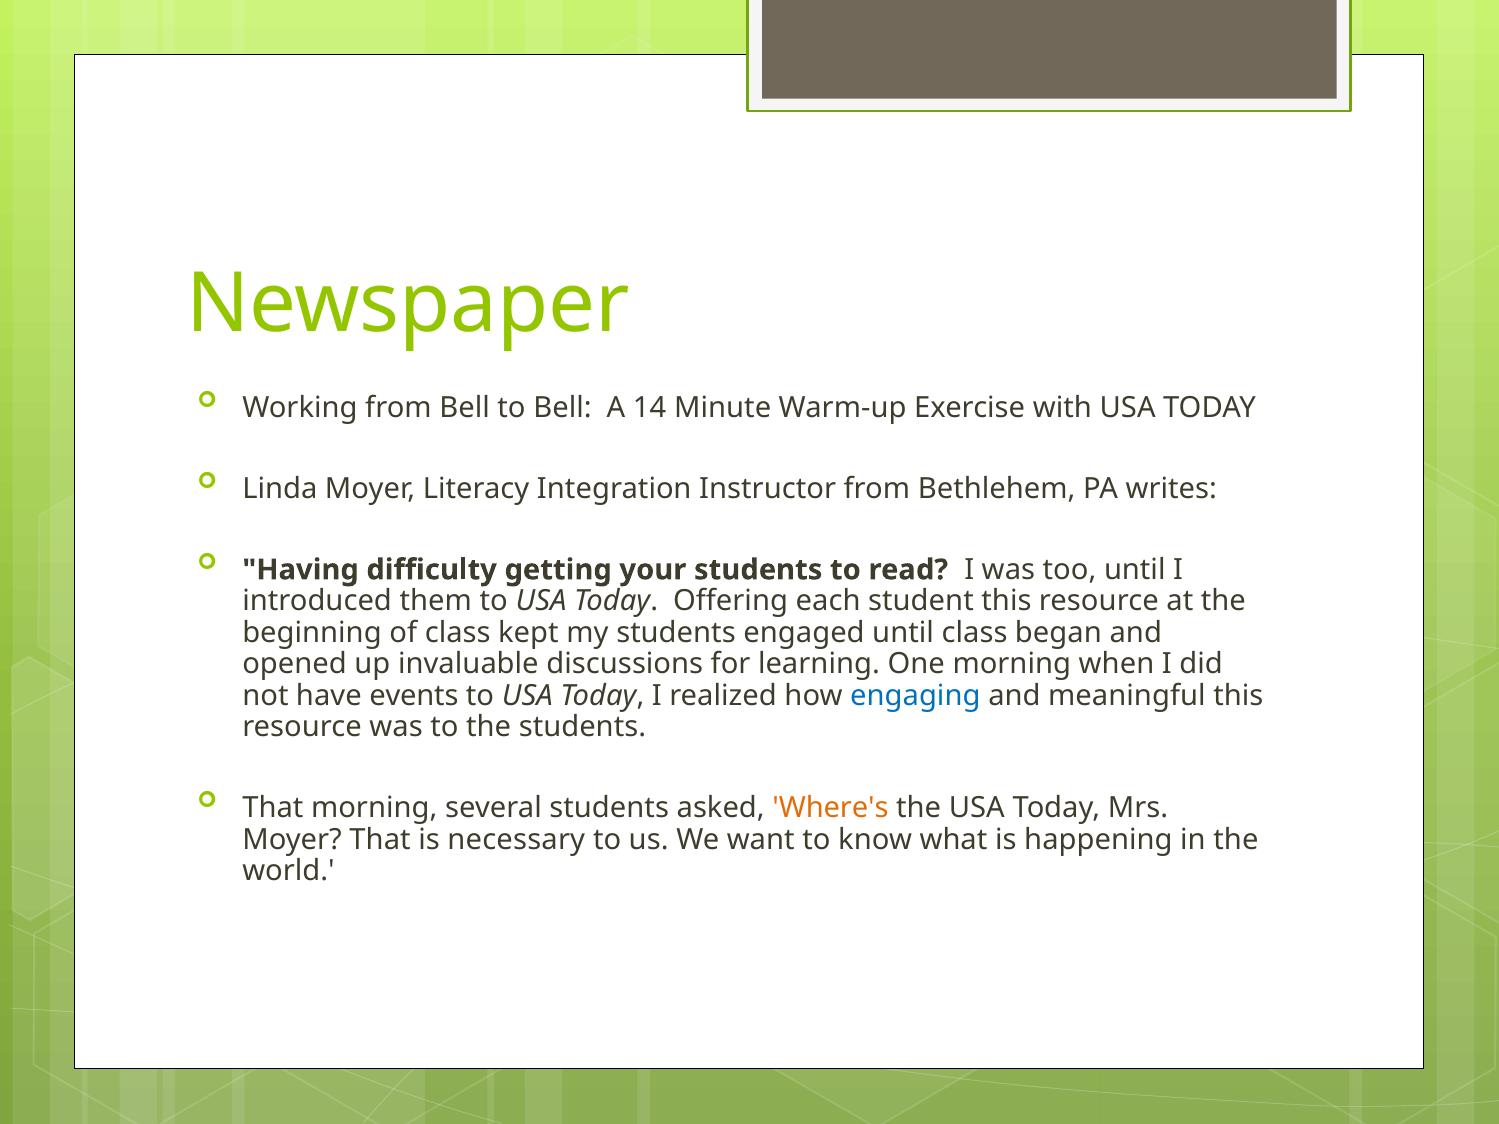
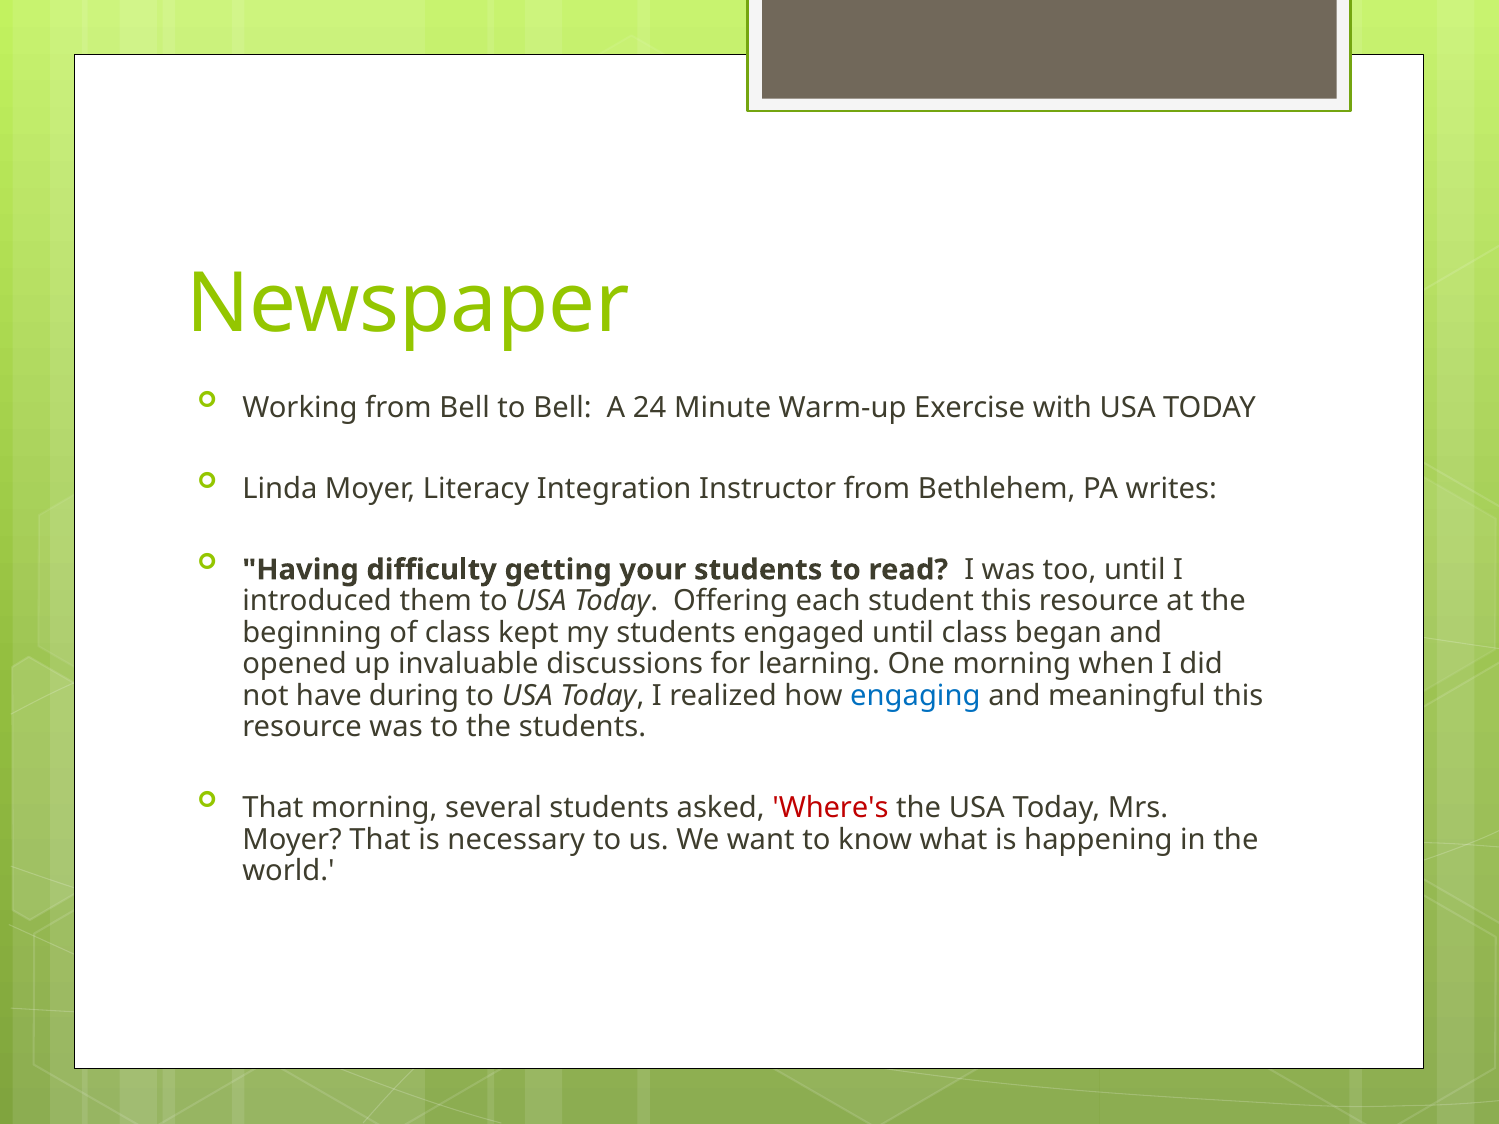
14: 14 -> 24
events: events -> during
Where's colour: orange -> red
